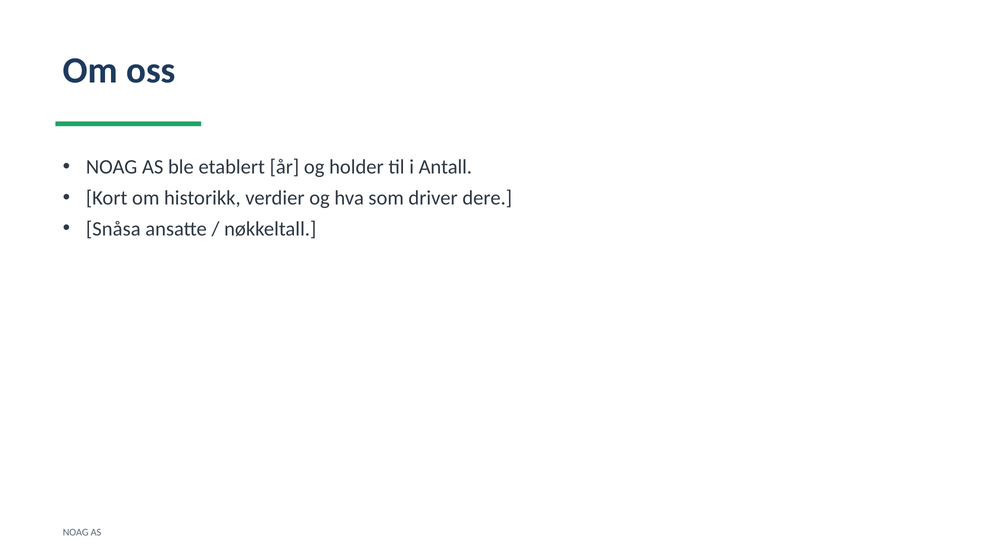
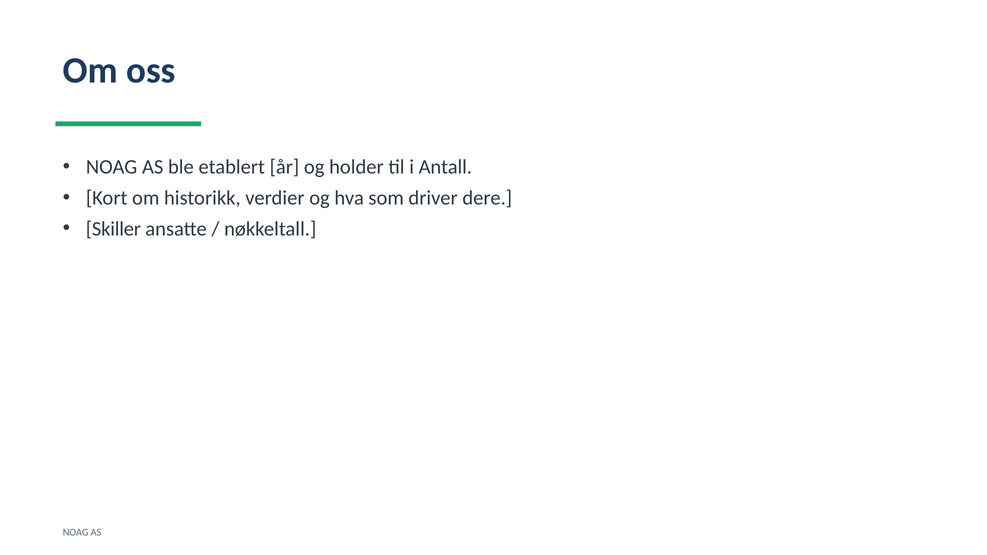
Snåsa: Snåsa -> Skiller
